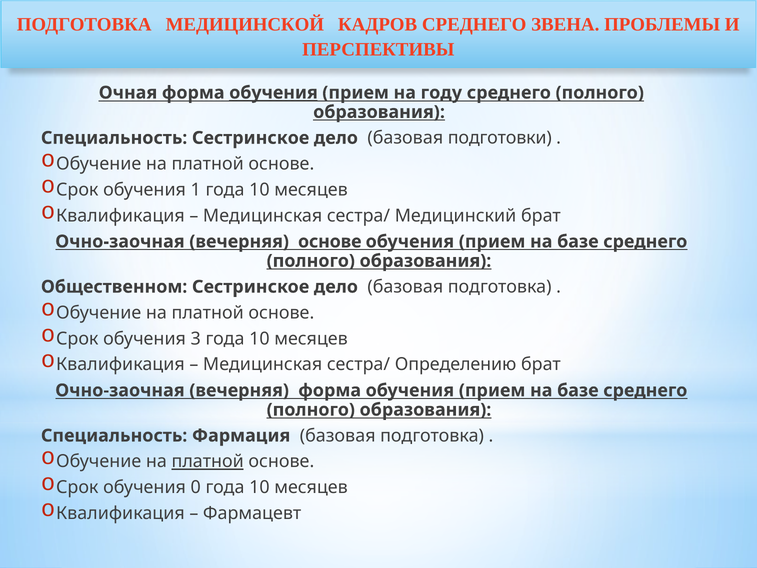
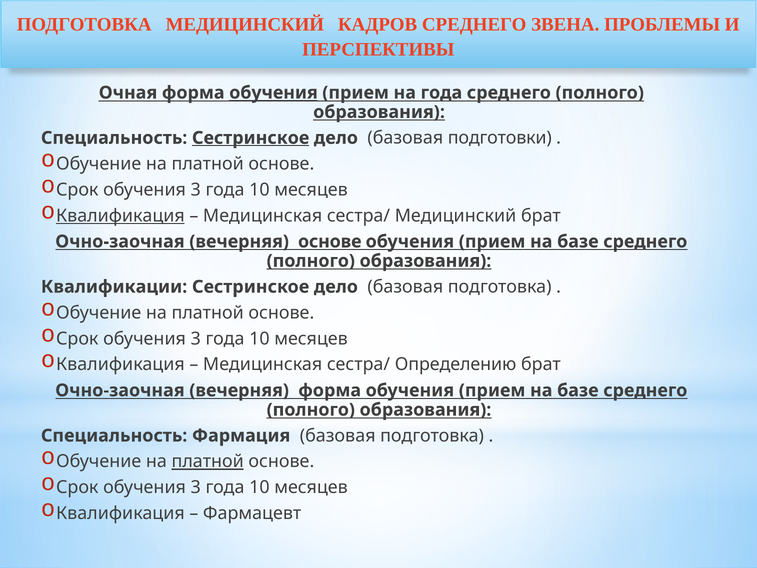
ПОДГОТОВКА МЕДИЦИНСКОЙ: МЕДИЦИНСКОЙ -> МЕДИЦИНСКИЙ
на году: году -> года
Сестринское at (251, 138) underline: none -> present
1 at (196, 190): 1 -> 3
Квалификация at (120, 216) underline: none -> present
Общественном: Общественном -> Квалификации
0 at (196, 487): 0 -> 3
